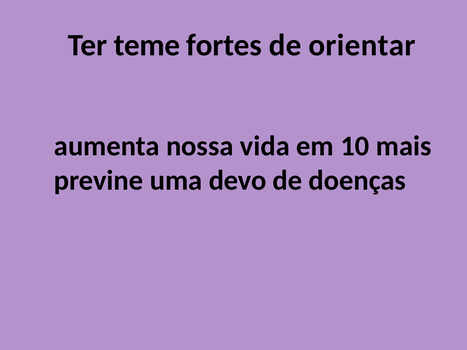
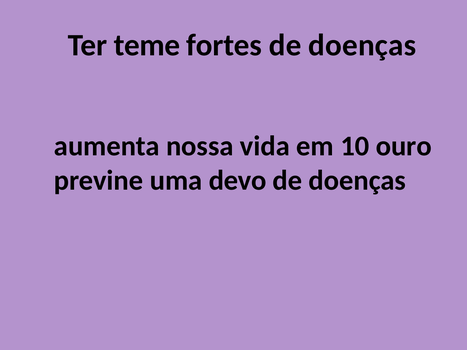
fortes de orientar: orientar -> doenças
mais: mais -> ouro
